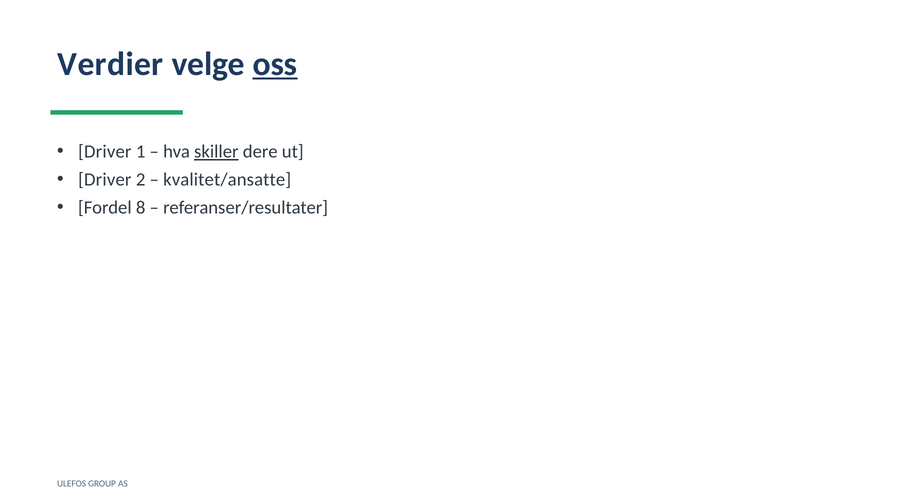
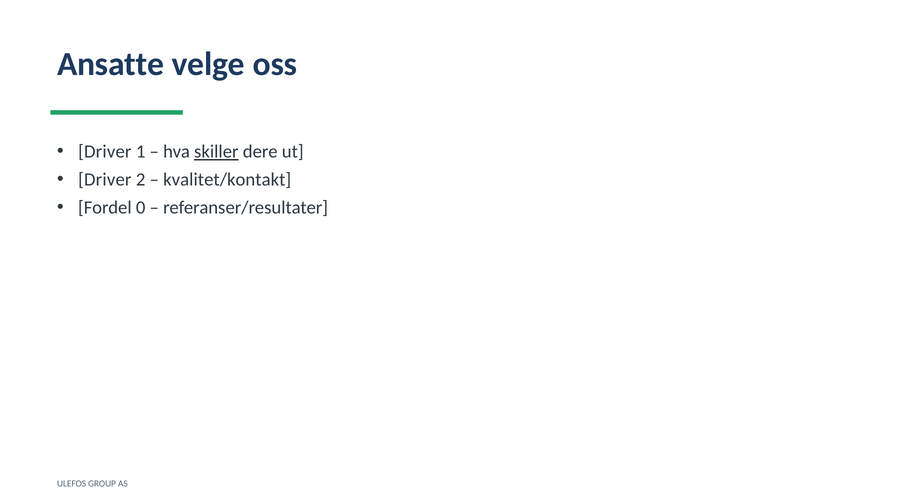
Verdier: Verdier -> Ansatte
oss underline: present -> none
kvalitet/ansatte: kvalitet/ansatte -> kvalitet/kontakt
8: 8 -> 0
